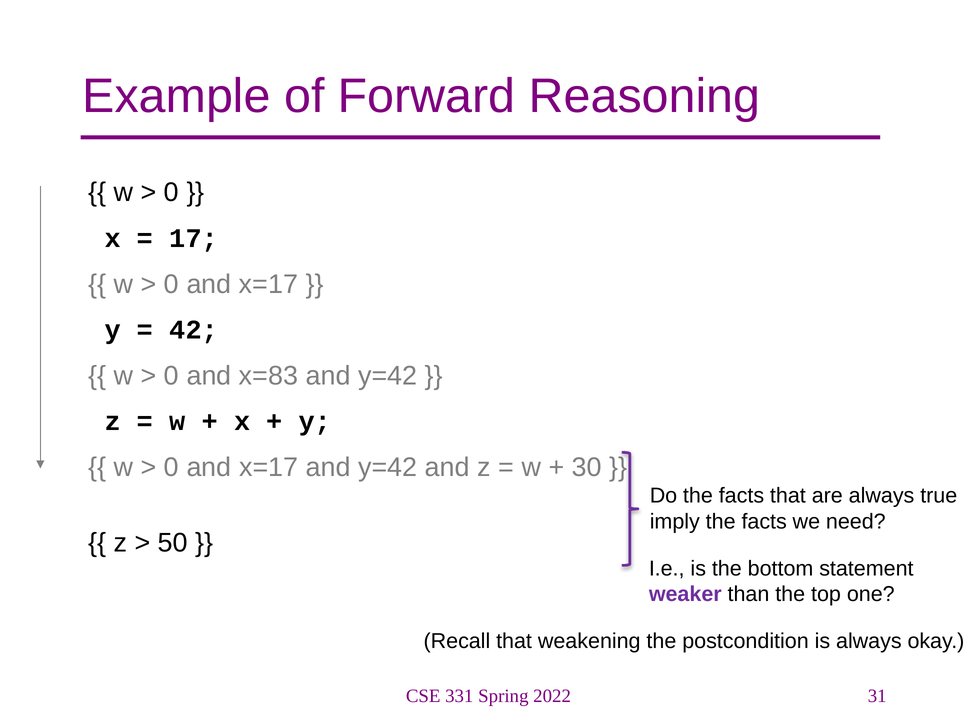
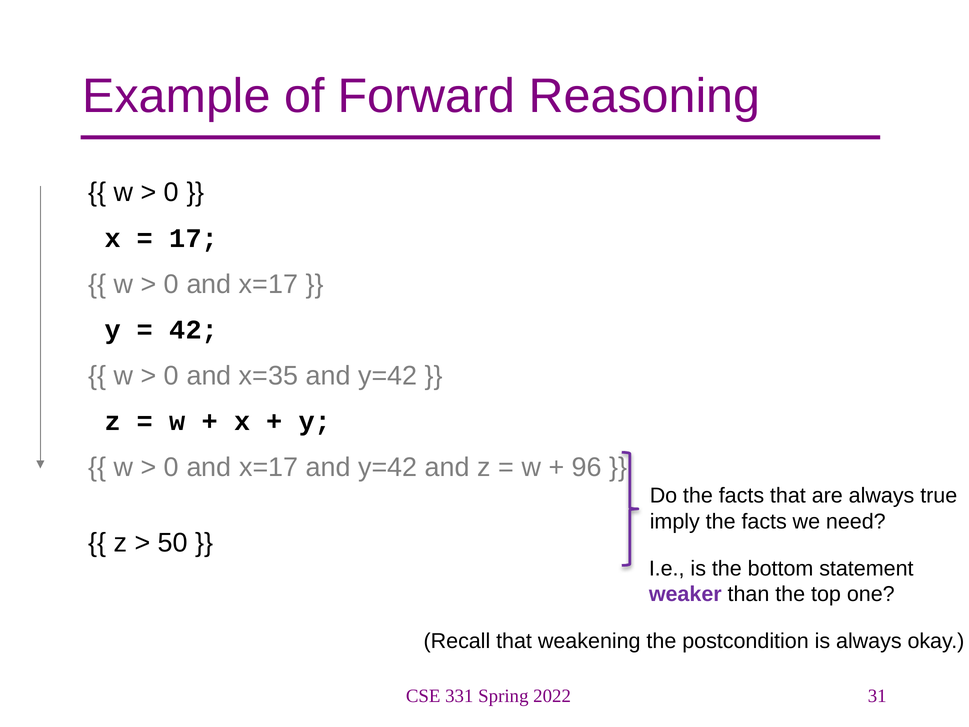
x=83: x=83 -> x=35
30: 30 -> 96
